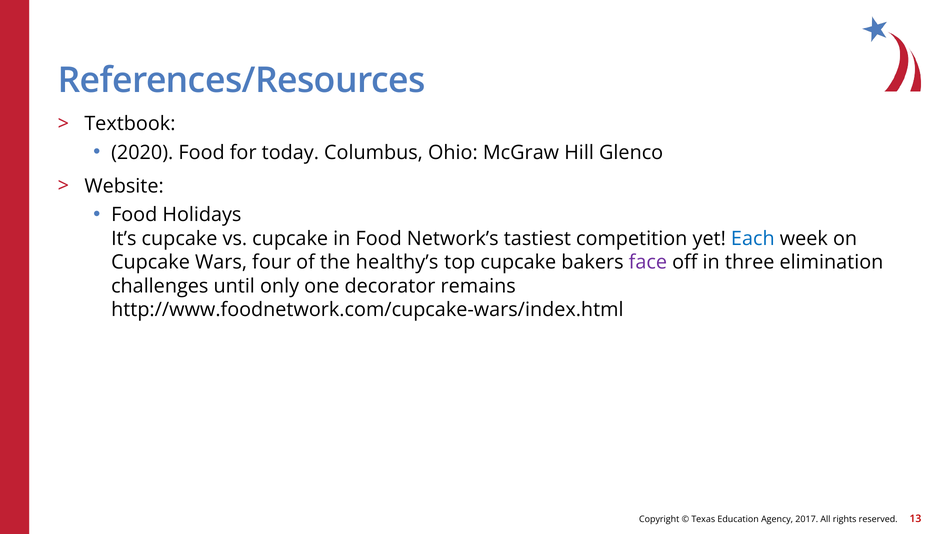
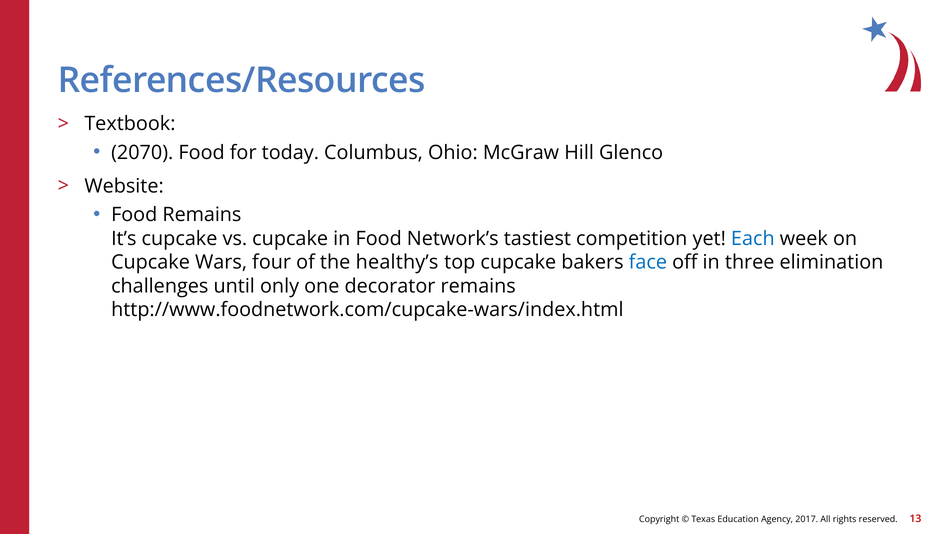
2020: 2020 -> 2070
Food Holidays: Holidays -> Remains
face colour: purple -> blue
